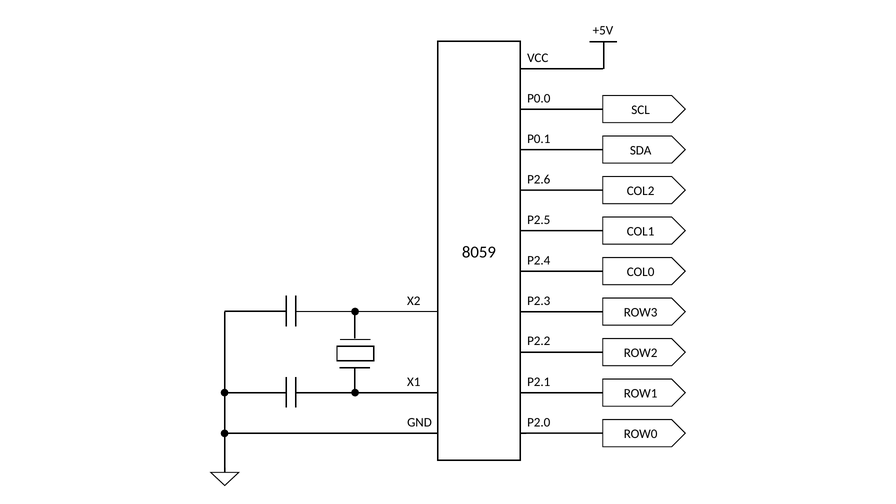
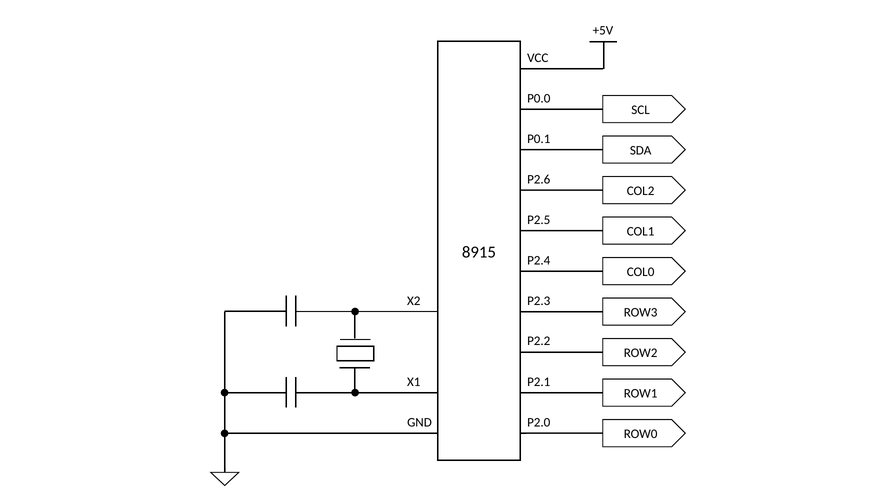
8059: 8059 -> 8915
